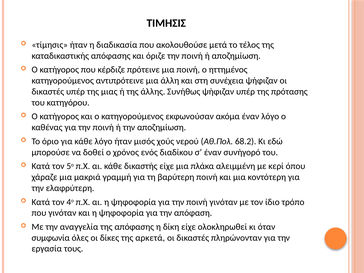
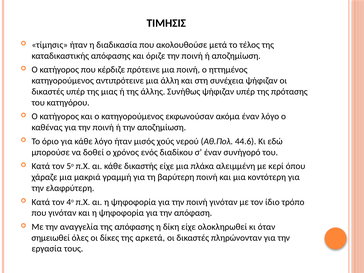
68.2: 68.2 -> 44.6
συμφωνία: συμφωνία -> σημειωθεί
